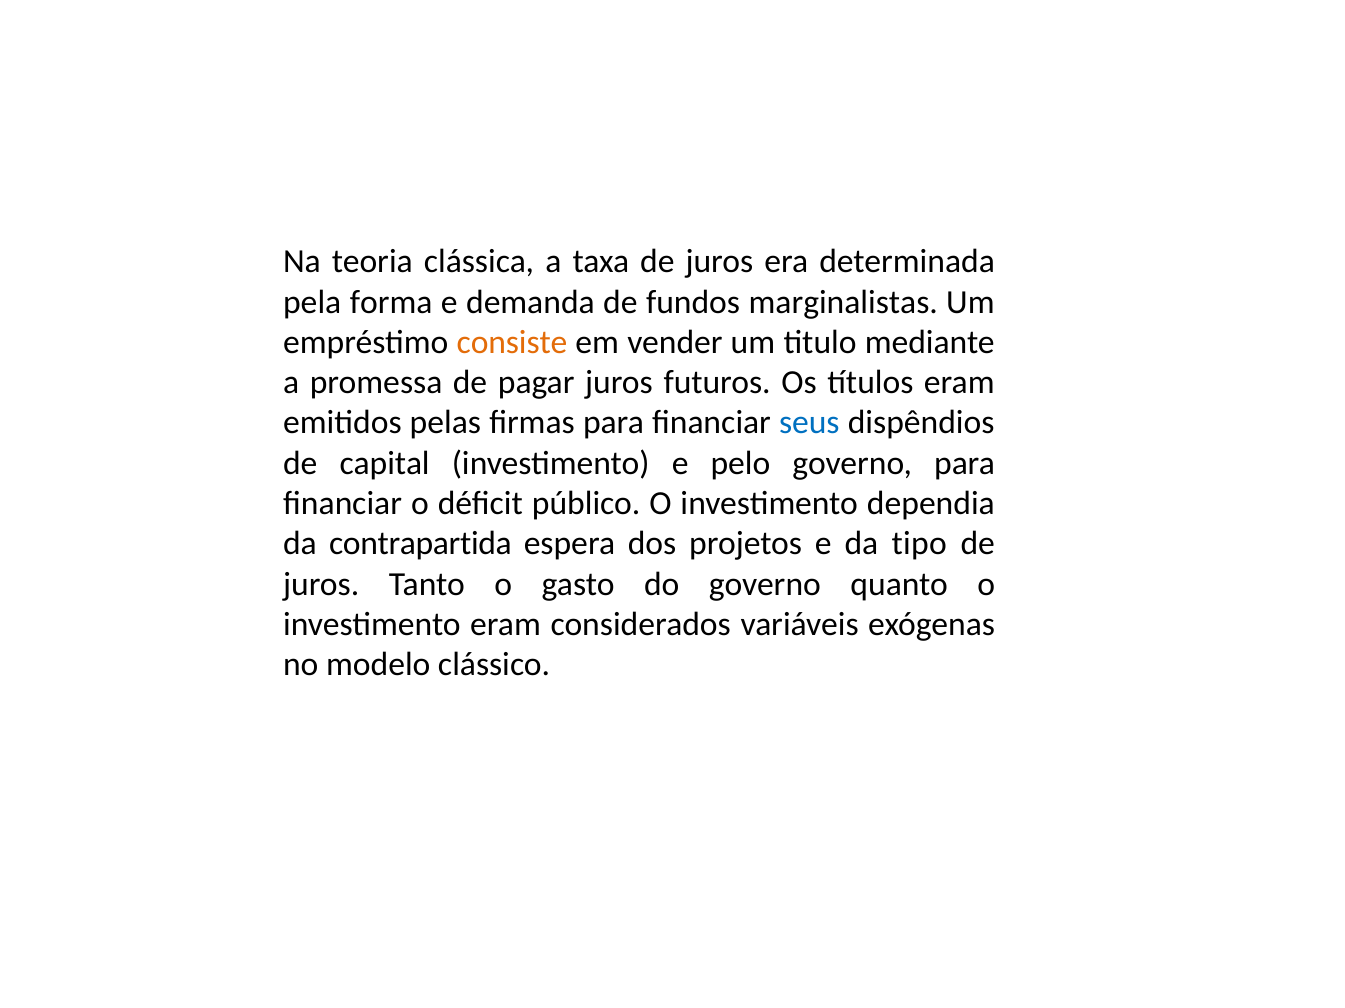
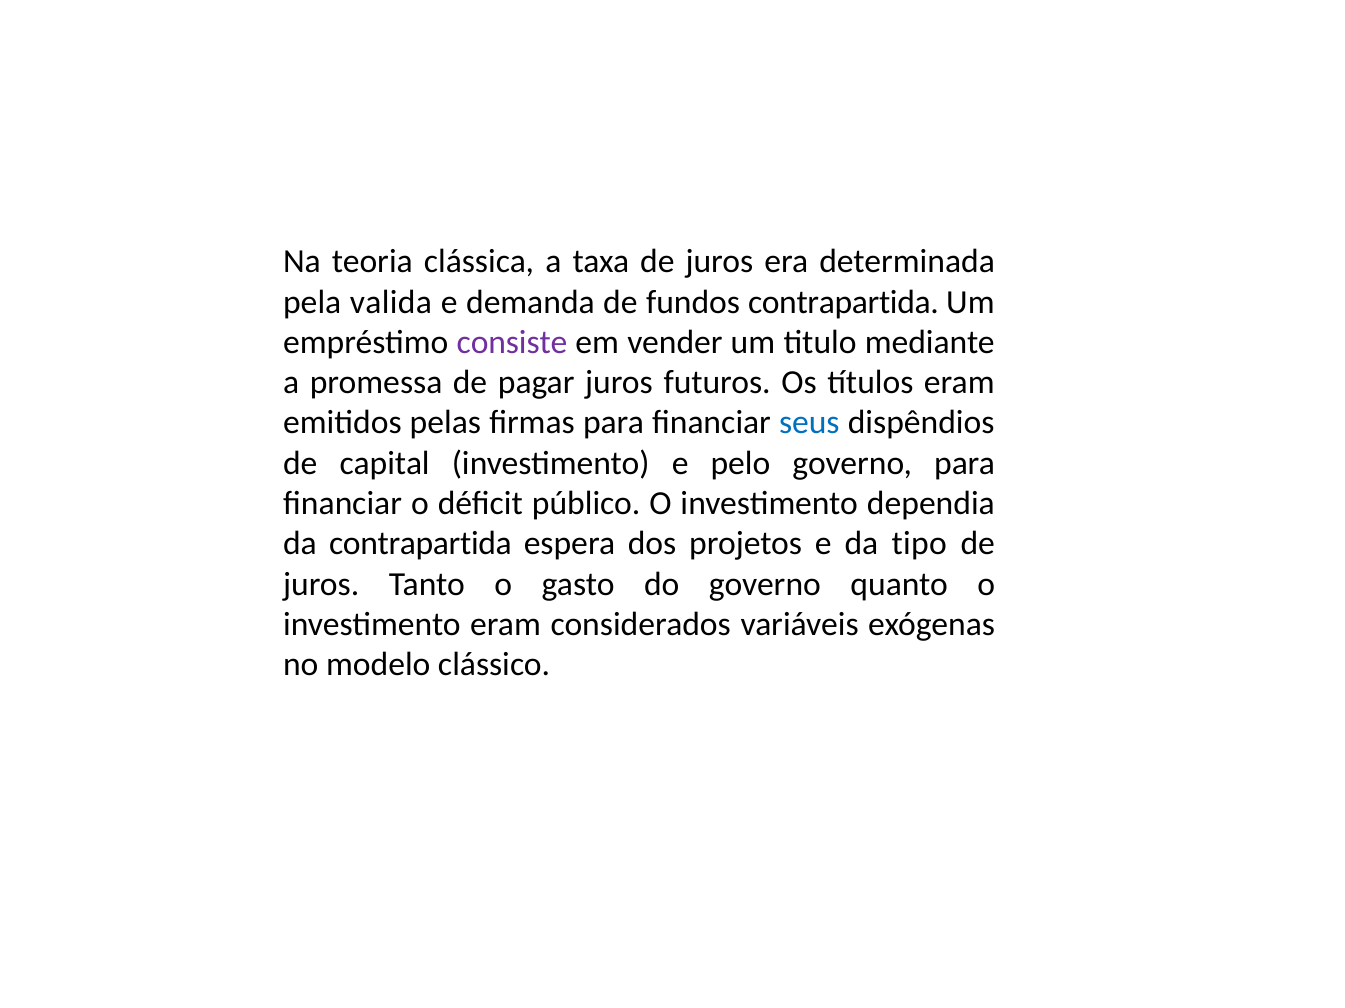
forma: forma -> valida
fundos marginalistas: marginalistas -> contrapartida
consiste colour: orange -> purple
